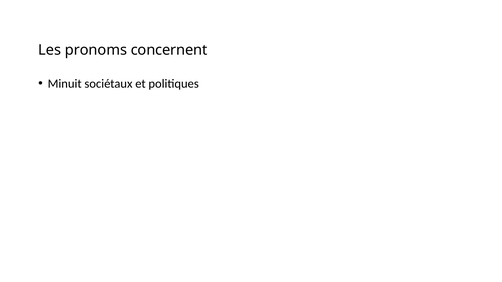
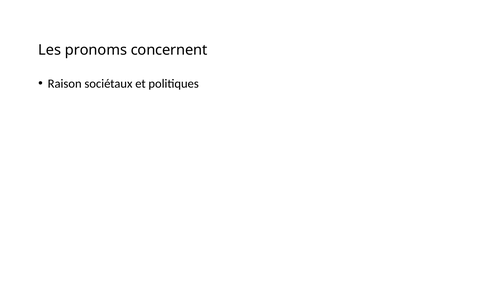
Minuit: Minuit -> Raison
